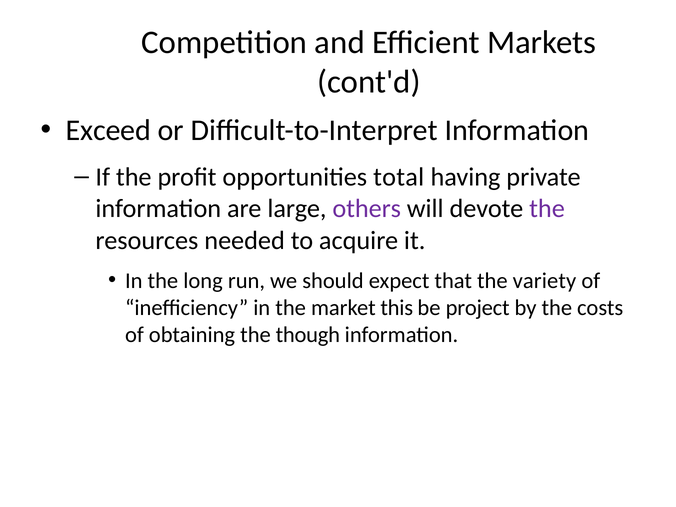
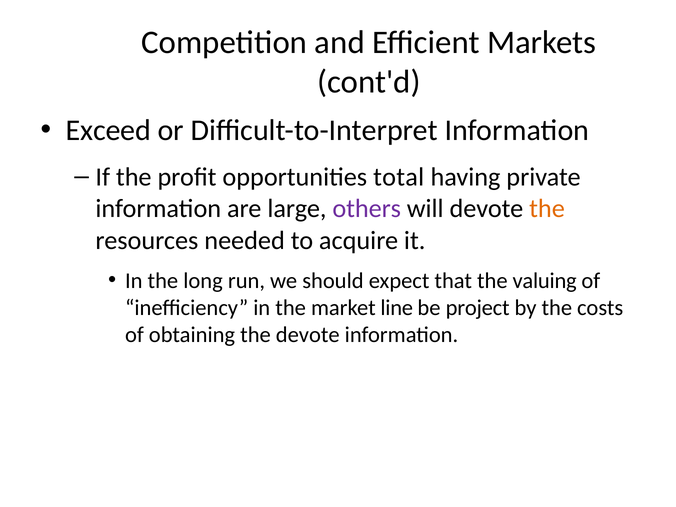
the at (547, 209) colour: purple -> orange
variety: variety -> valuing
this: this -> line
the though: though -> devote
